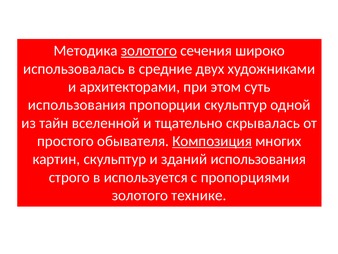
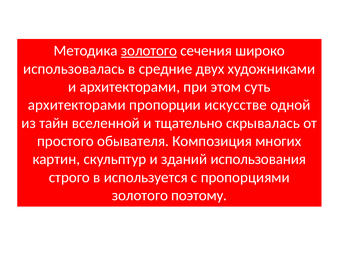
использования at (77, 105): использования -> архитекторами
пропорции скульптур: скульптур -> искусстве
Композиция underline: present -> none
технике: технике -> поэтому
